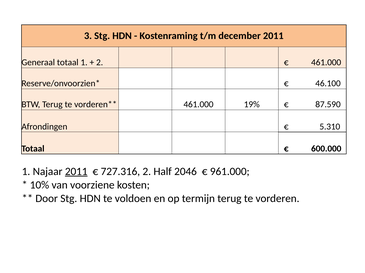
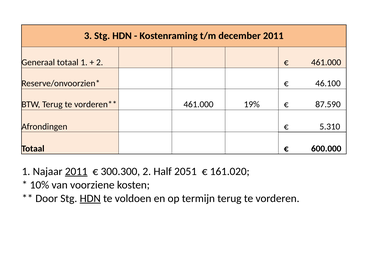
727.316: 727.316 -> 300.300
2046: 2046 -> 2051
961.000: 961.000 -> 161.020
HDN at (90, 199) underline: none -> present
